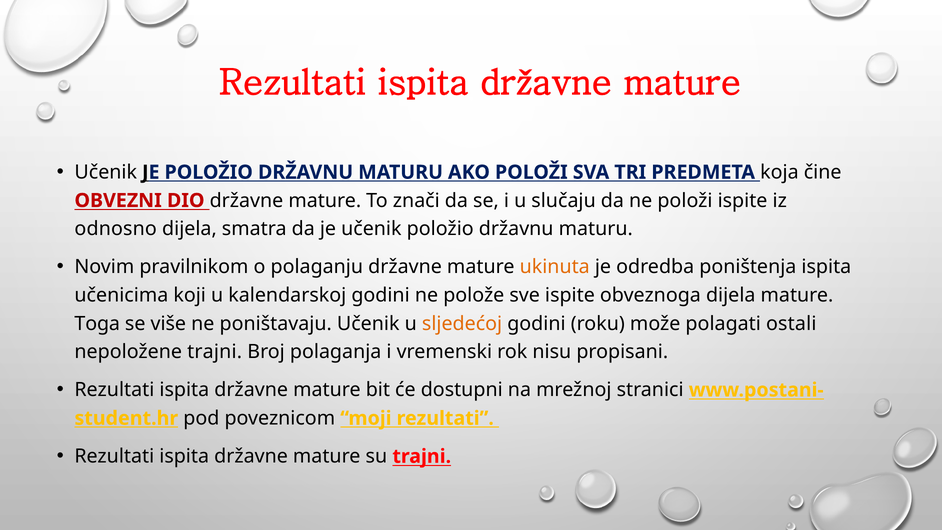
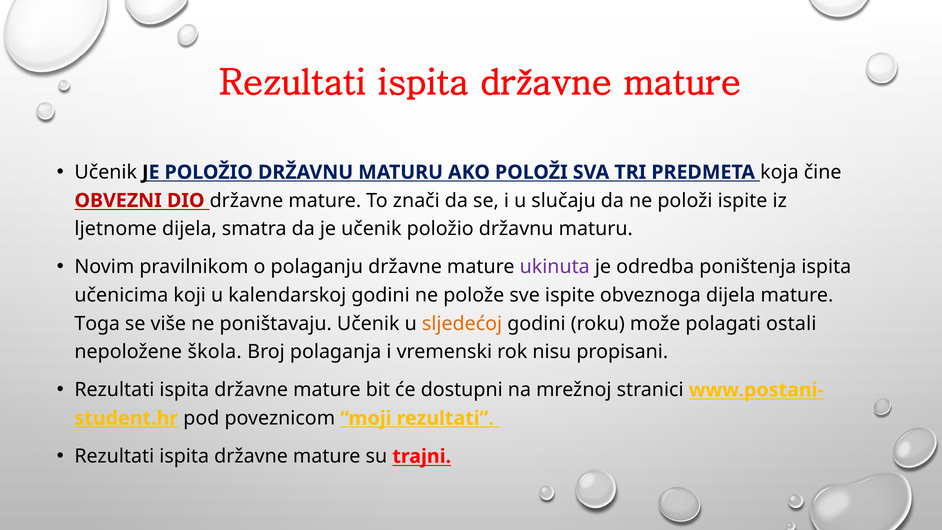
odnosno: odnosno -> ljetnome
ukinuta colour: orange -> purple
nepoložene trajni: trajni -> škola
